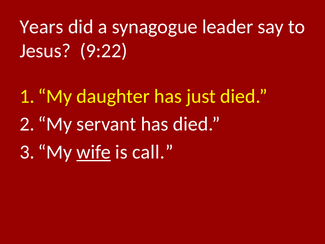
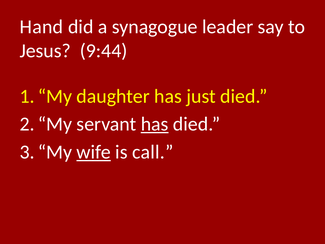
Years: Years -> Hand
9:22: 9:22 -> 9:44
has at (155, 124) underline: none -> present
